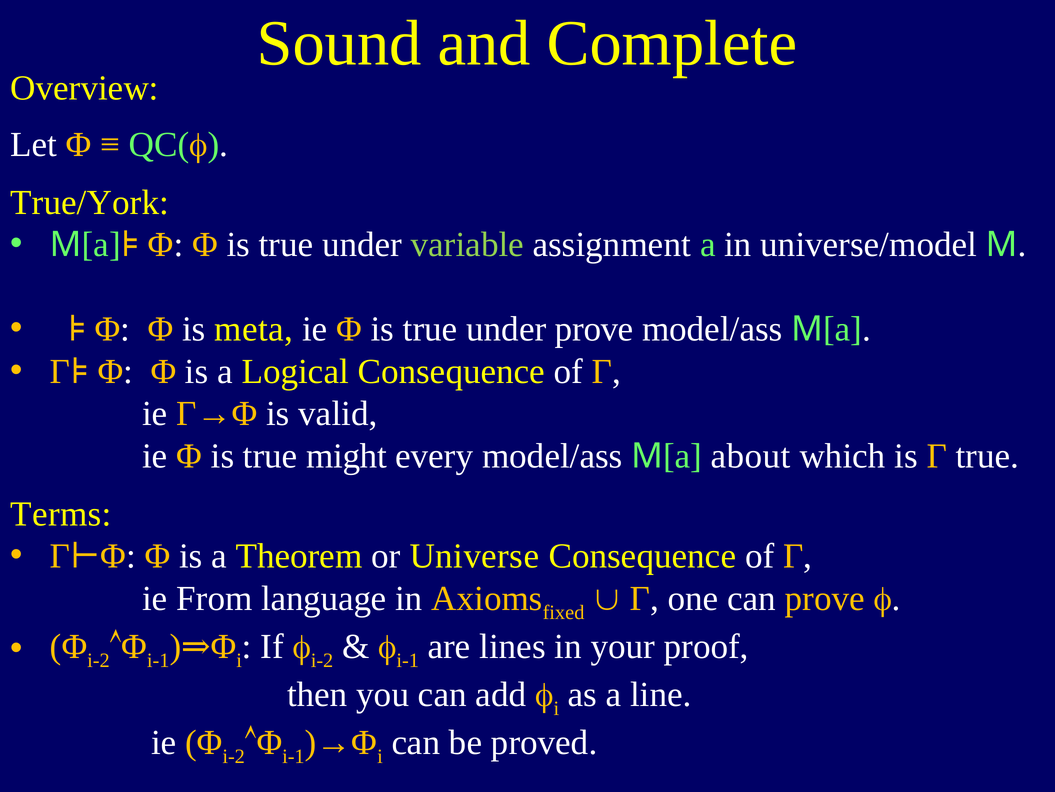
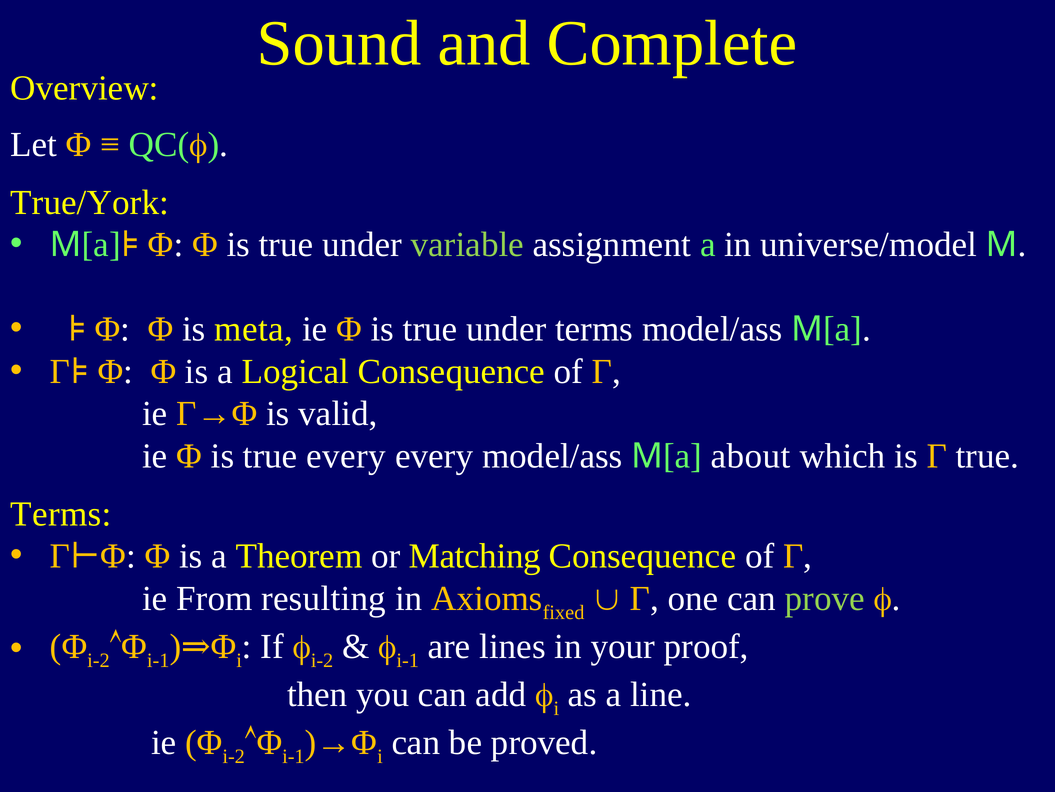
under prove: prove -> terms
true might: might -> every
Universe: Universe -> Matching
language: language -> resulting
prove at (825, 598) colour: yellow -> light green
